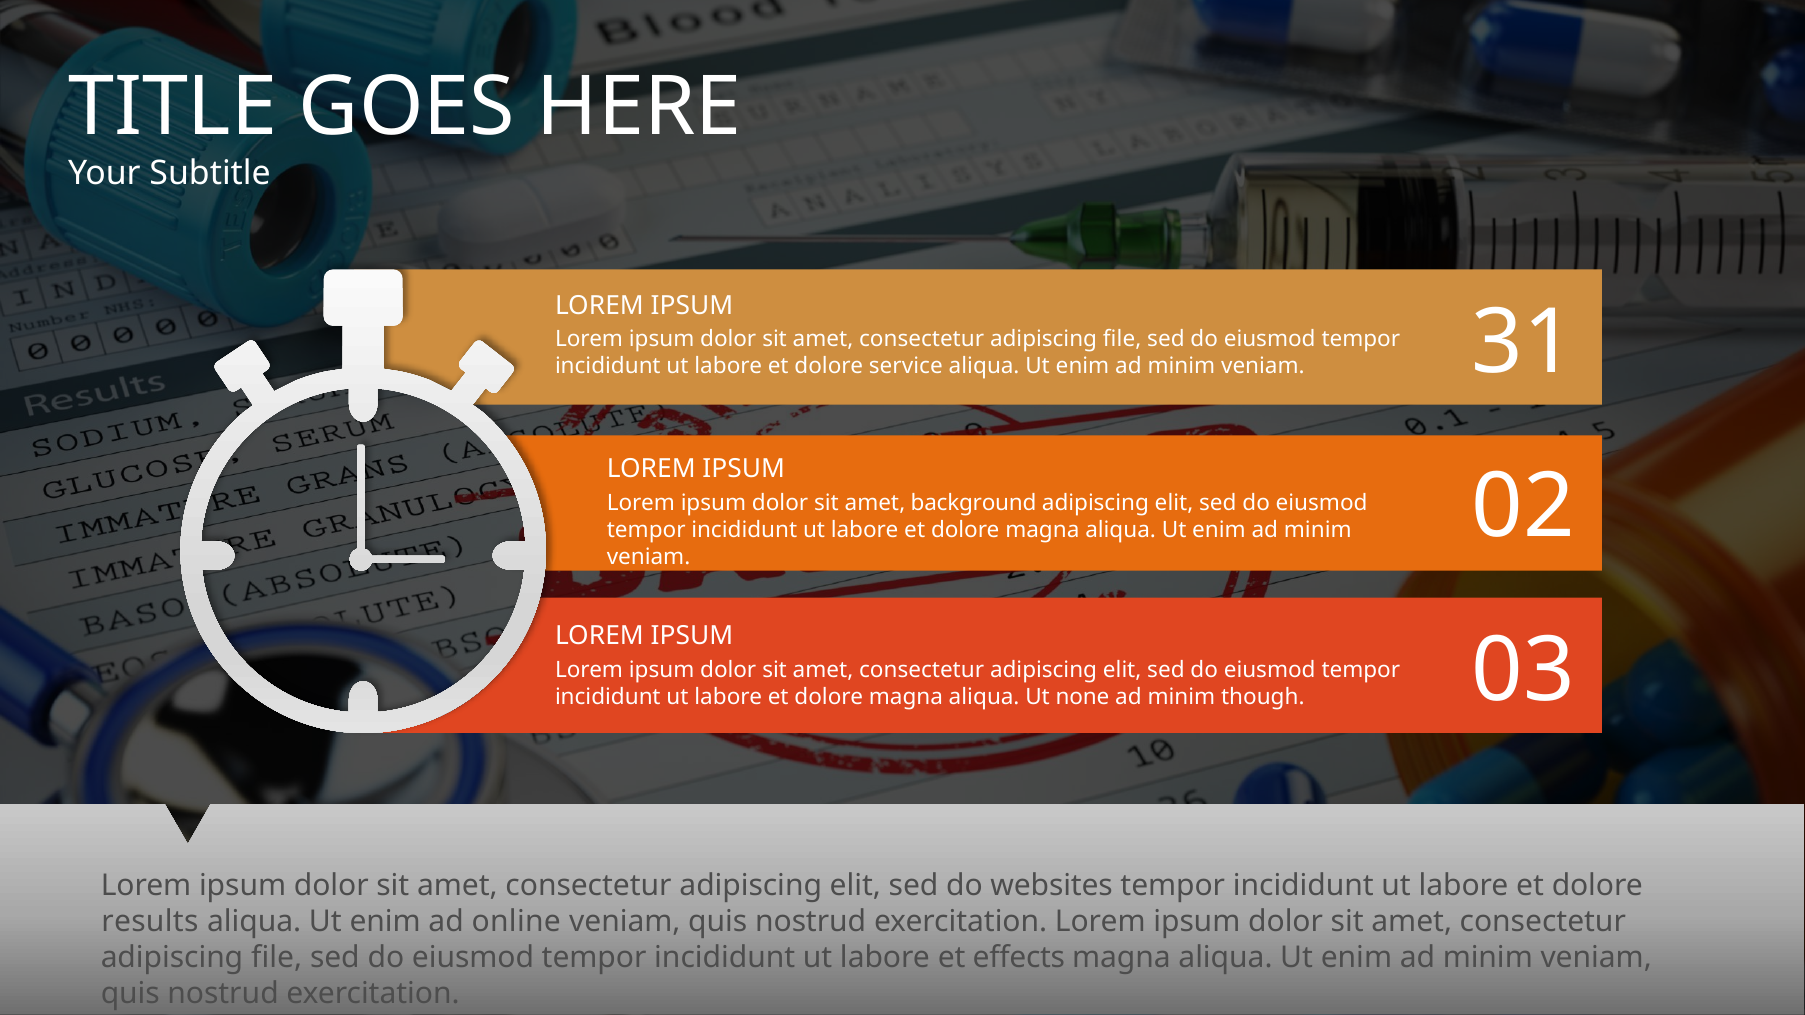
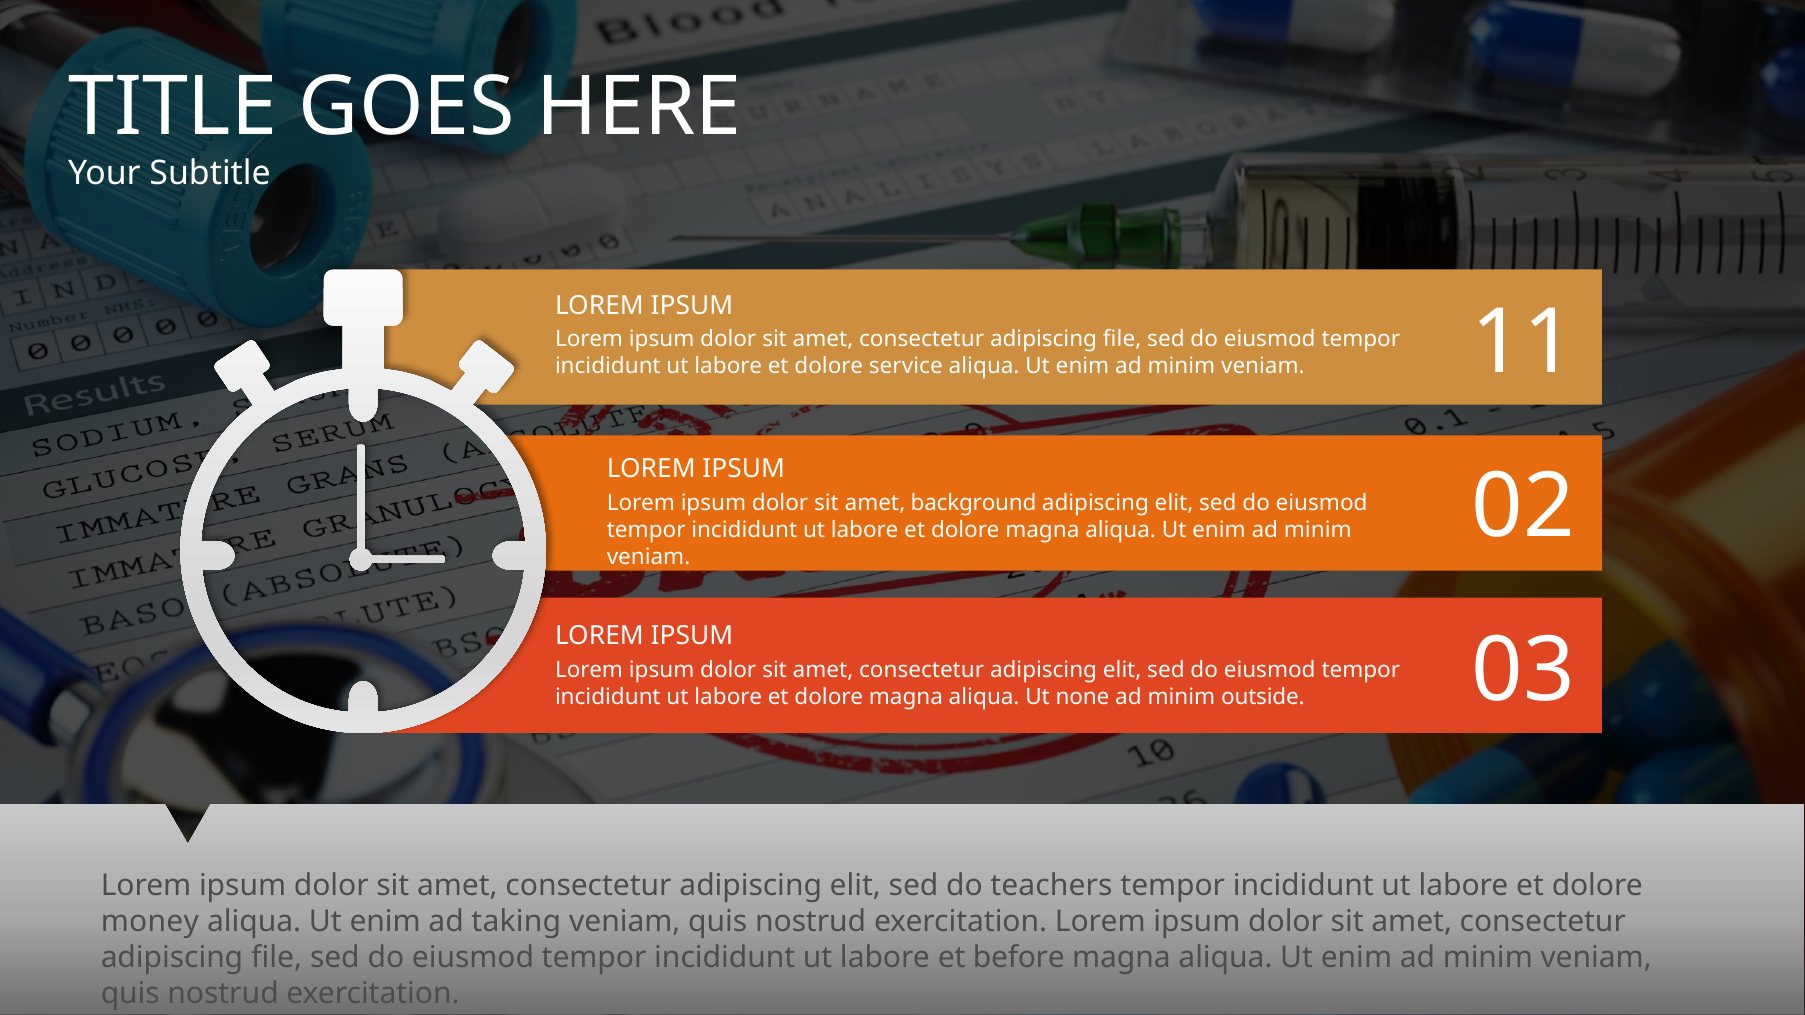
31: 31 -> 11
though: though -> outside
websites: websites -> teachers
results: results -> money
online: online -> taking
effects: effects -> before
